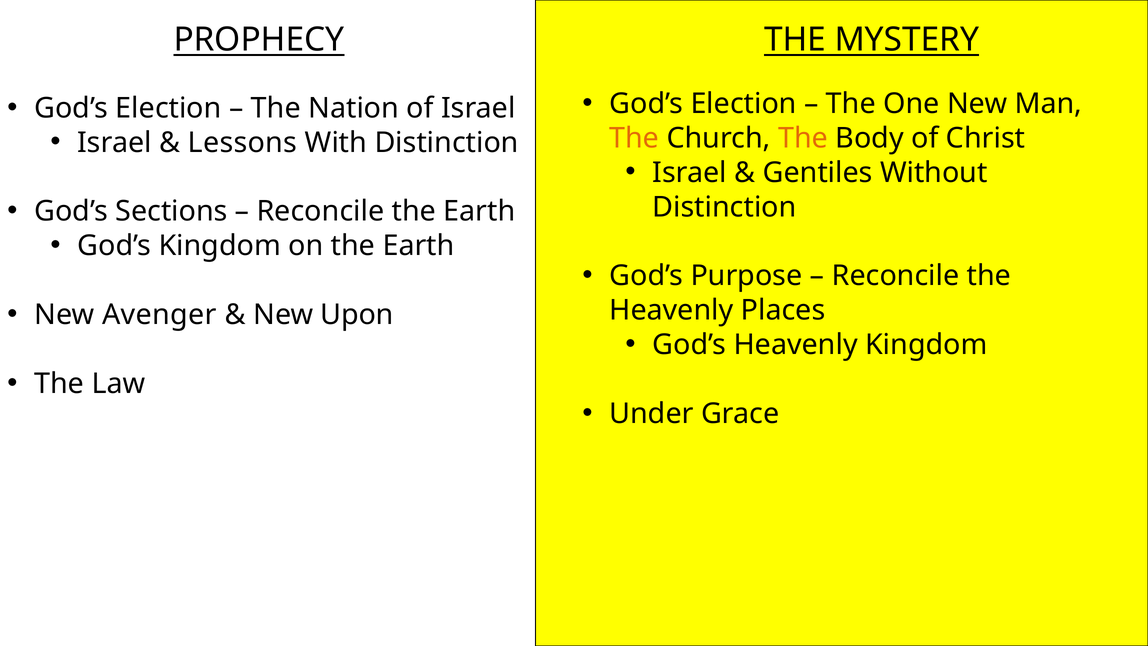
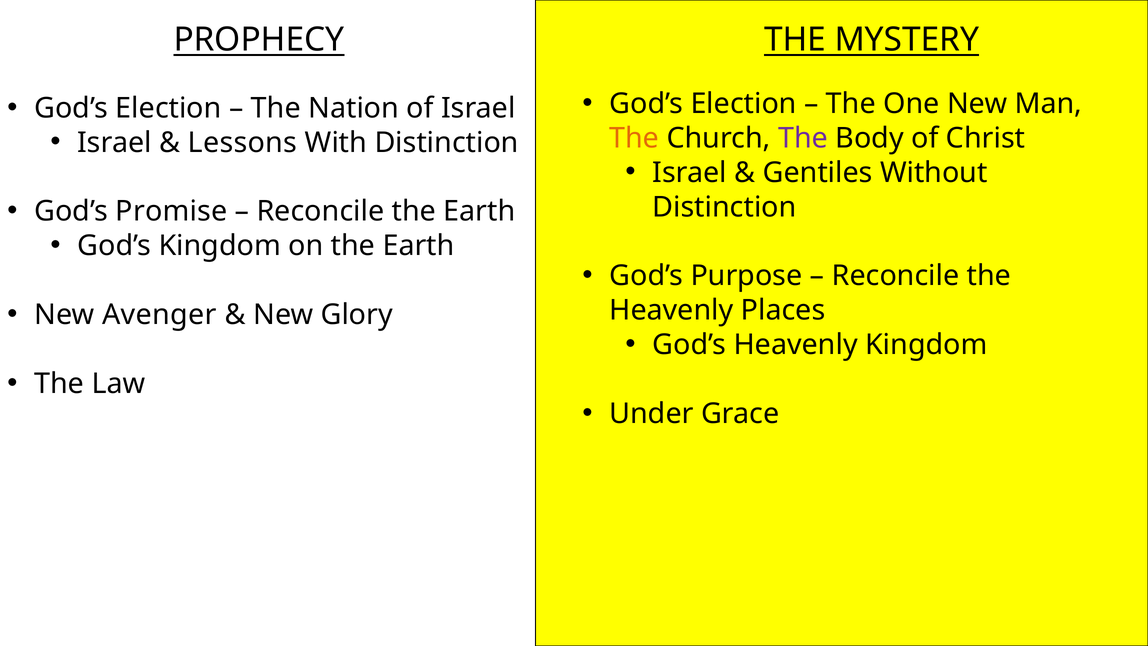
The at (803, 138) colour: orange -> purple
Sections: Sections -> Promise
Upon: Upon -> Glory
